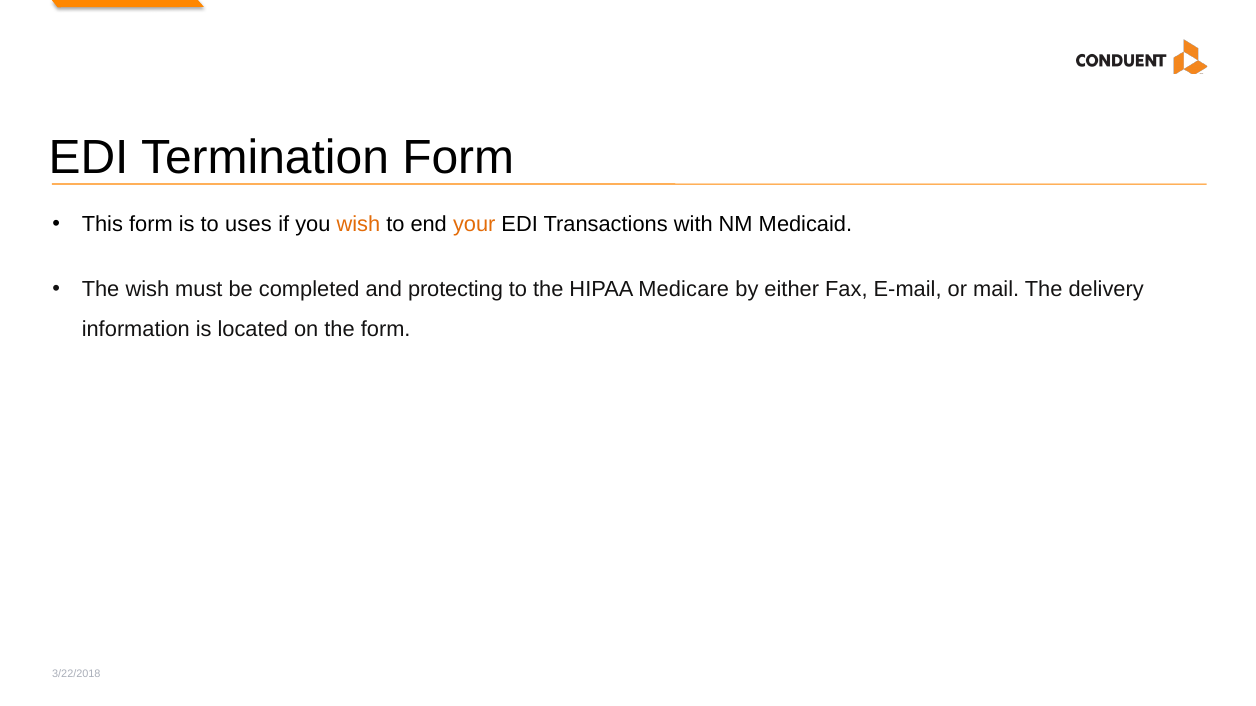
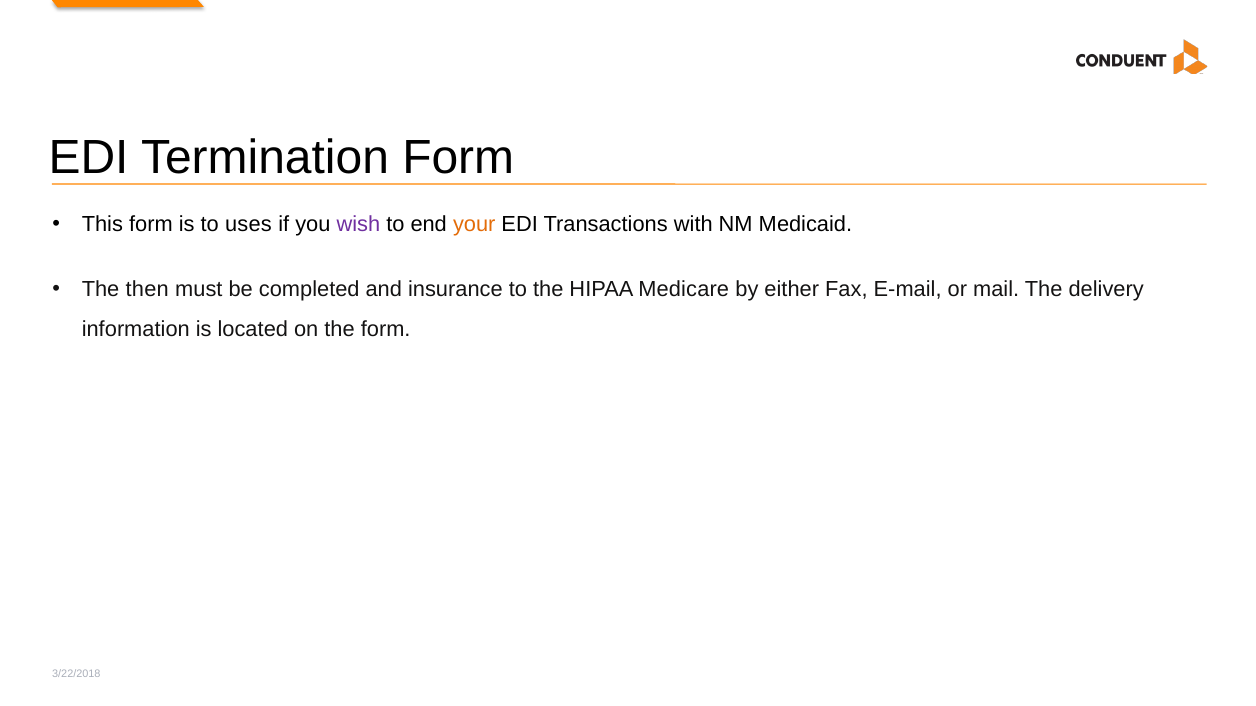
wish at (358, 224) colour: orange -> purple
The wish: wish -> then
protecting: protecting -> insurance
